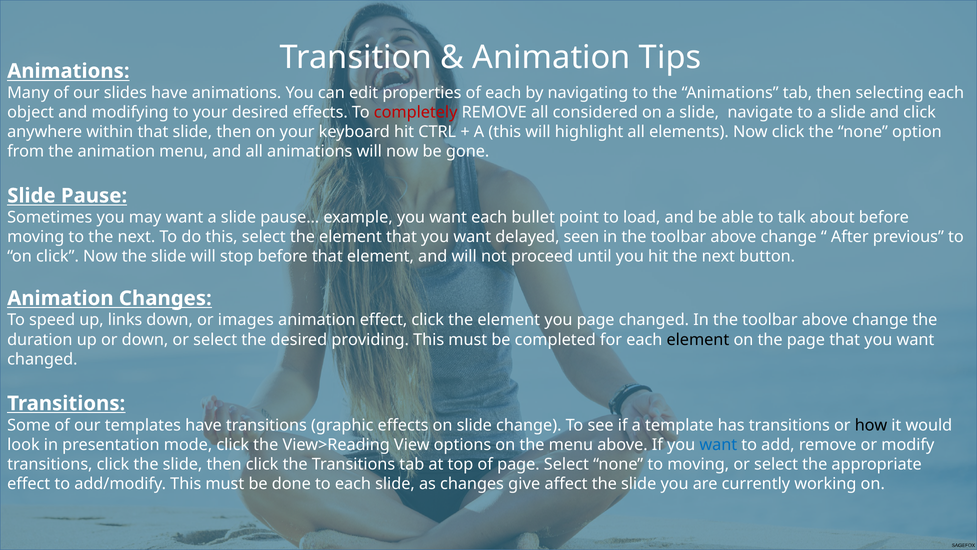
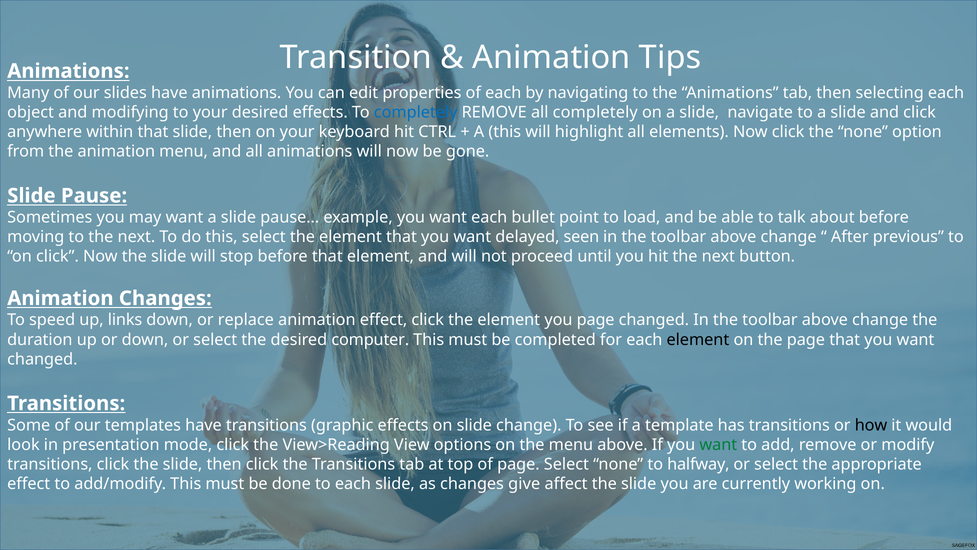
completely at (416, 112) colour: red -> blue
all considered: considered -> completely
images: images -> replace
providing: providing -> computer
want at (718, 444) colour: blue -> green
to moving: moving -> halfway
